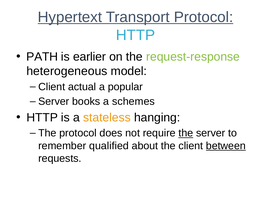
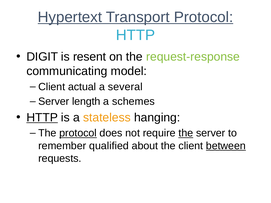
PATH: PATH -> DIGIT
earlier: earlier -> resent
heterogeneous: heterogeneous -> communicating
popular: popular -> several
books: books -> length
HTTP at (42, 118) underline: none -> present
protocol at (78, 133) underline: none -> present
